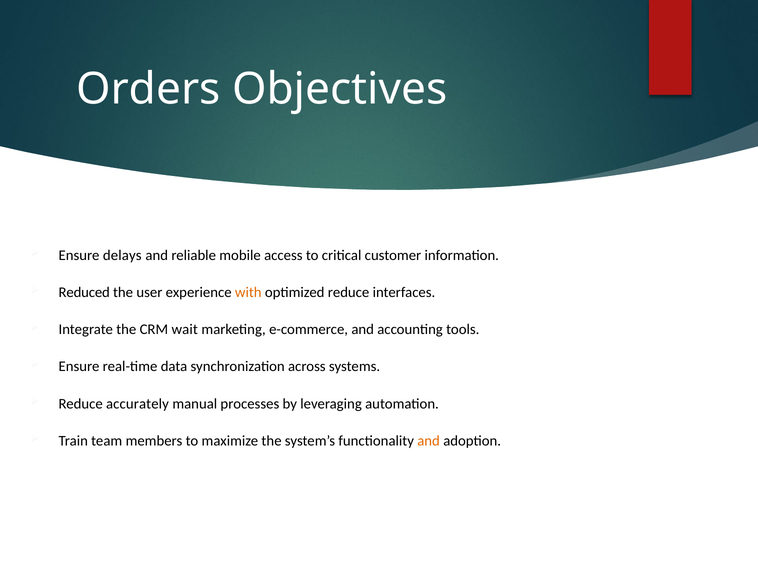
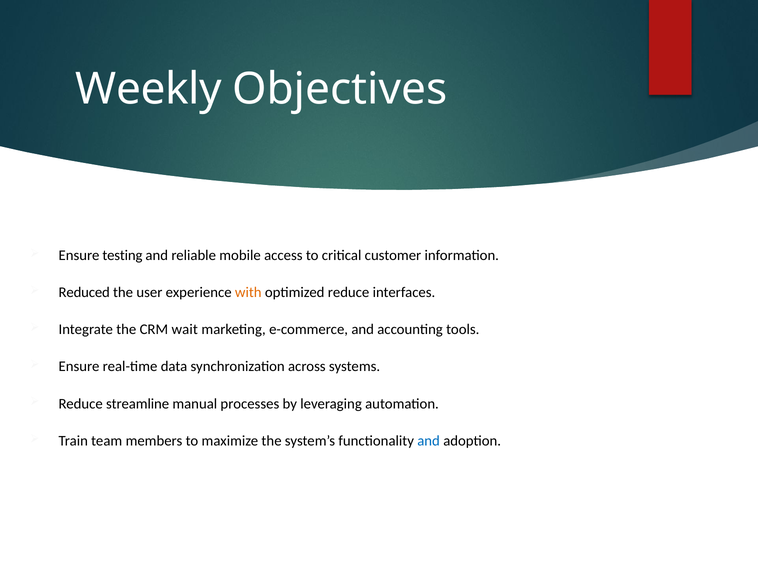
Orders: Orders -> Weekly
delays: delays -> testing
accurately: accurately -> streamline
and at (429, 440) colour: orange -> blue
